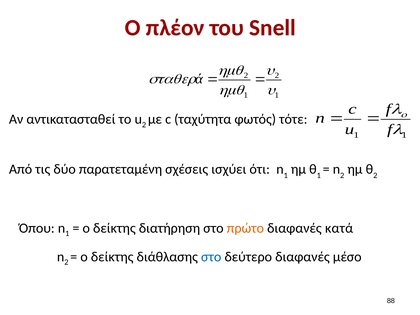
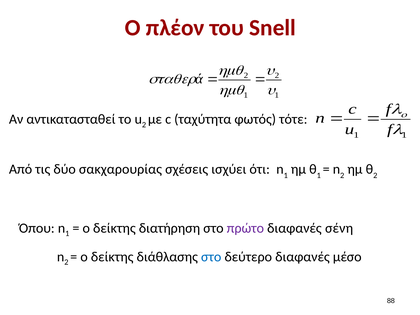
παρατεταμένη: παρατεταμένη -> σακχαρουρίας
πρώτο colour: orange -> purple
κατά: κατά -> σένη
